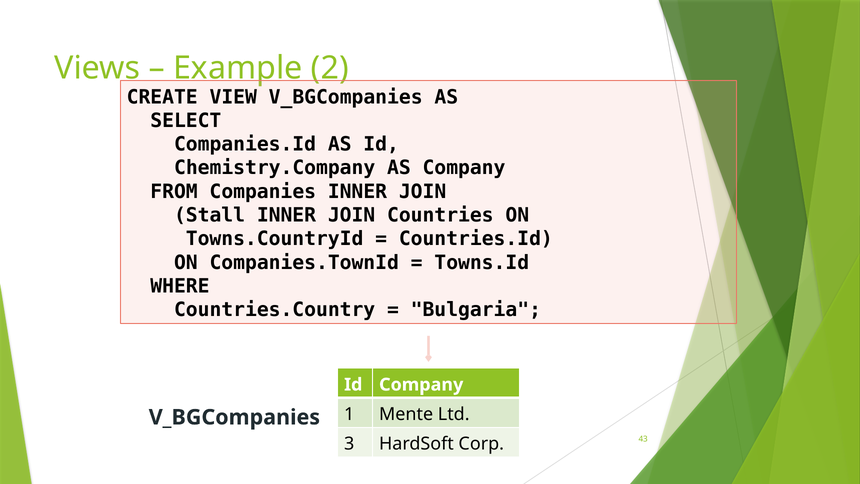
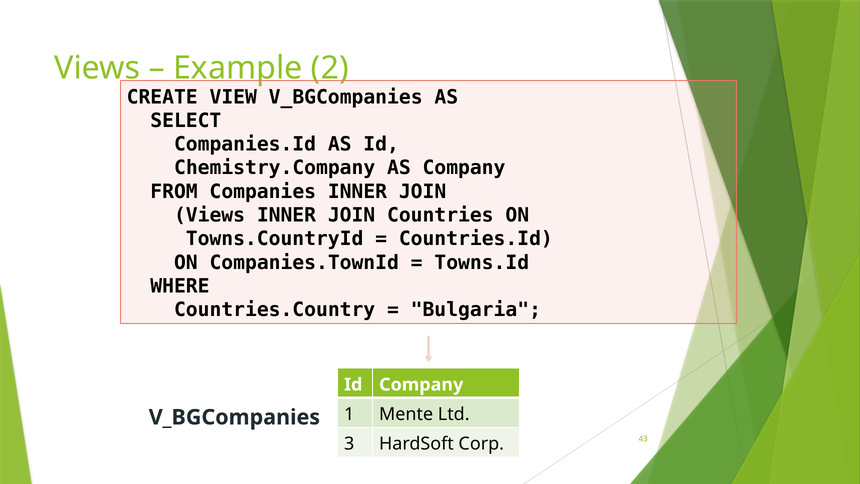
Stall at (210, 215): Stall -> Views
